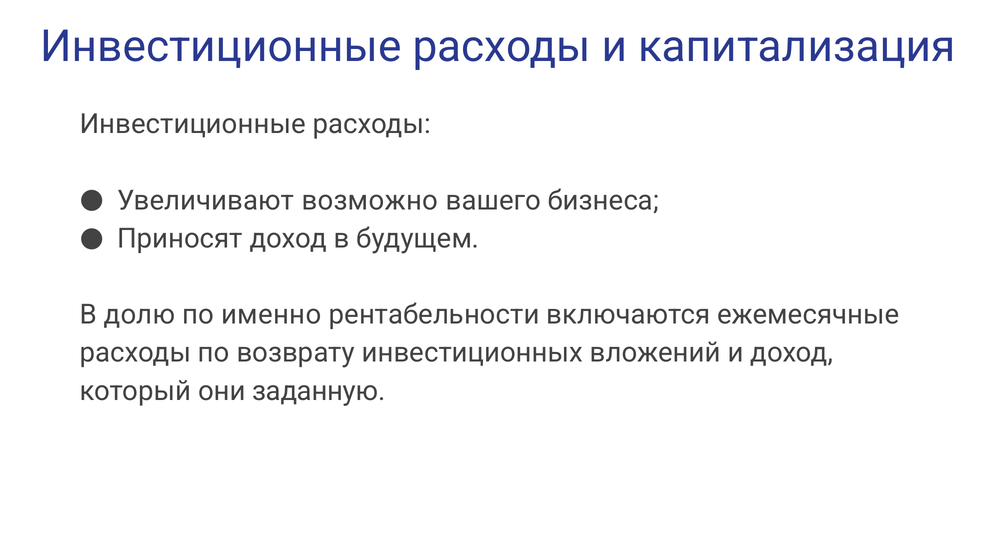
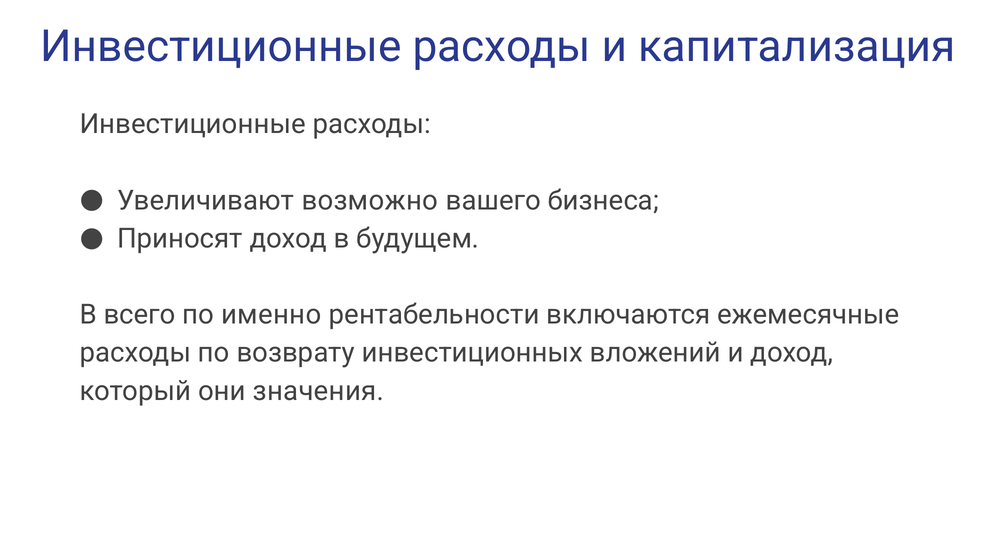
долю: долю -> всего
заданную: заданную -> значения
